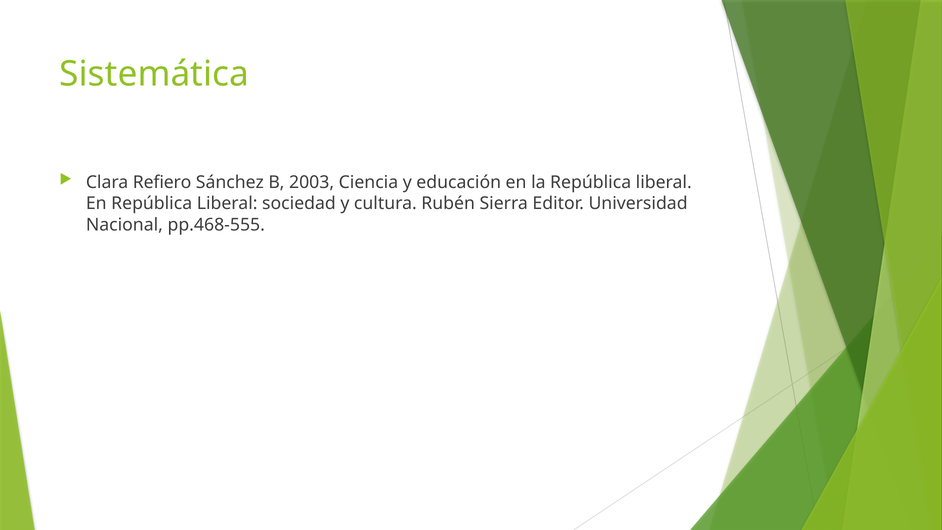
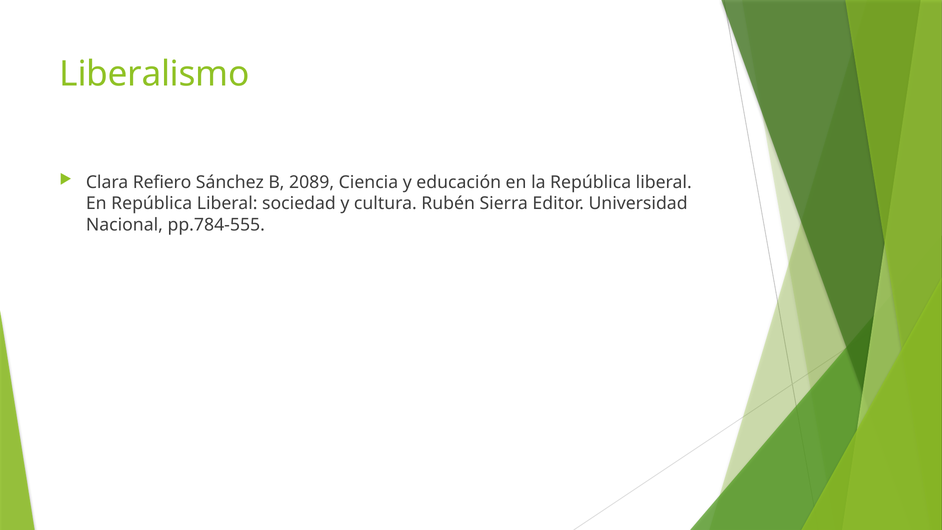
Sistemática: Sistemática -> Liberalismo
2003: 2003 -> 2089
pp.468-555: pp.468-555 -> pp.784-555
